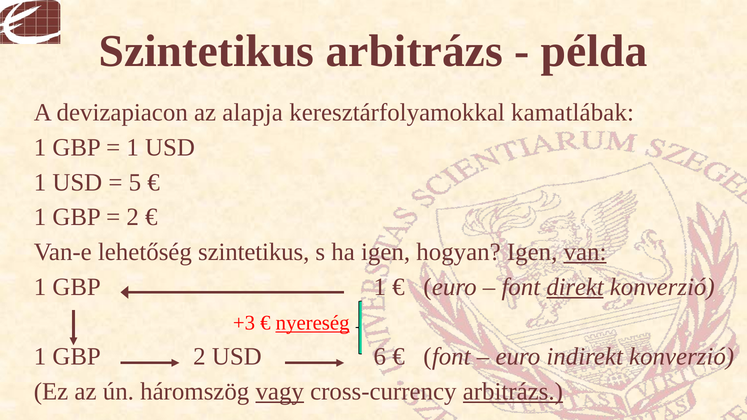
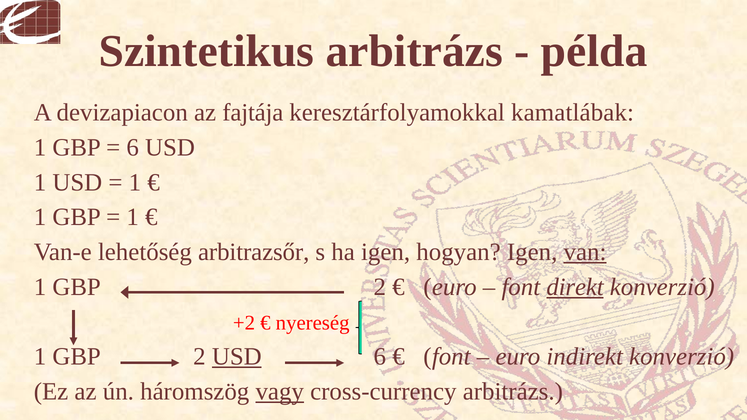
alapja: alapja -> fajtája
1 at (133, 148): 1 -> 6
5 at (135, 183): 5 -> 1
2 at (133, 217): 2 -> 1
lehetőség szintetikus: szintetikus -> arbitrazsőr
1 at (380, 287): 1 -> 2
+3: +3 -> +2
nyereség underline: present -> none
USD at (237, 357) underline: none -> present
arbitrázs at (513, 392) underline: present -> none
